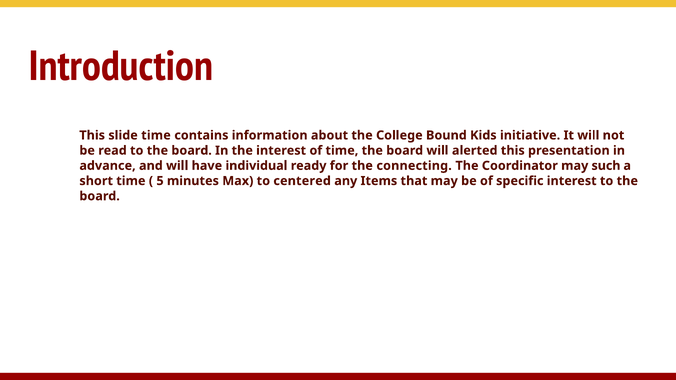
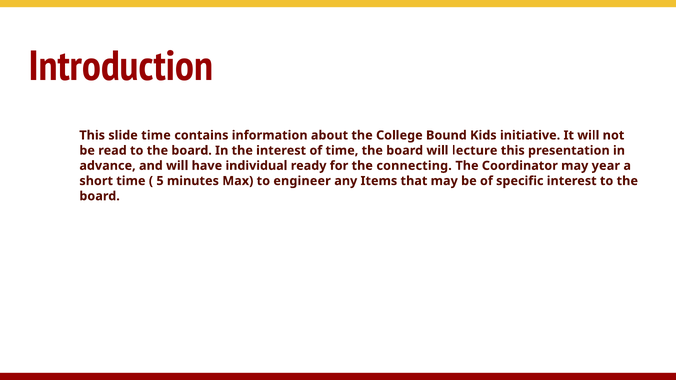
alerted: alerted -> lecture
such: such -> year
centered: centered -> engineer
